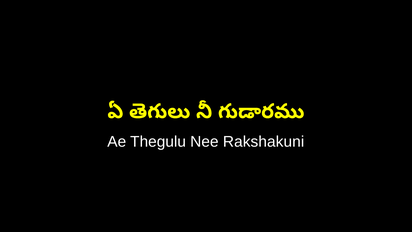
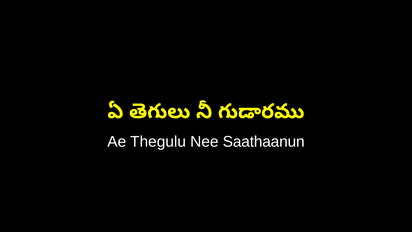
Rakshakuni: Rakshakuni -> Saathaanun
